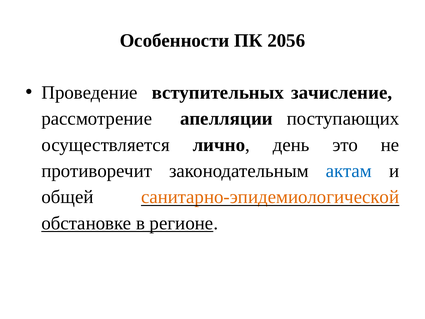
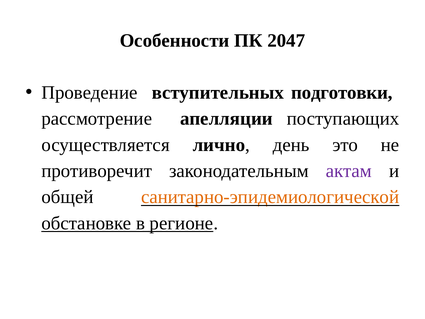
2056: 2056 -> 2047
зачисление: зачисление -> подготовки
актам colour: blue -> purple
